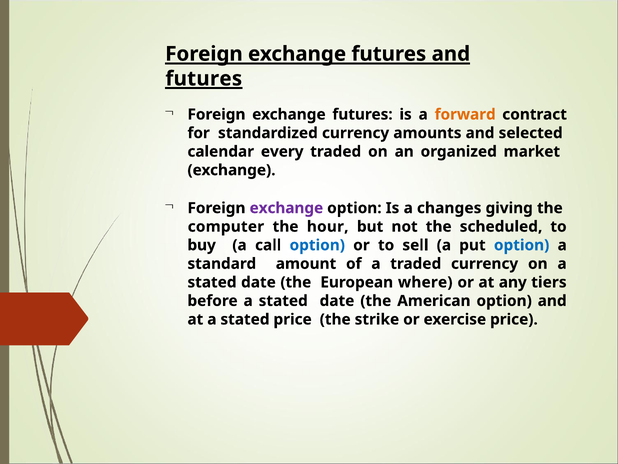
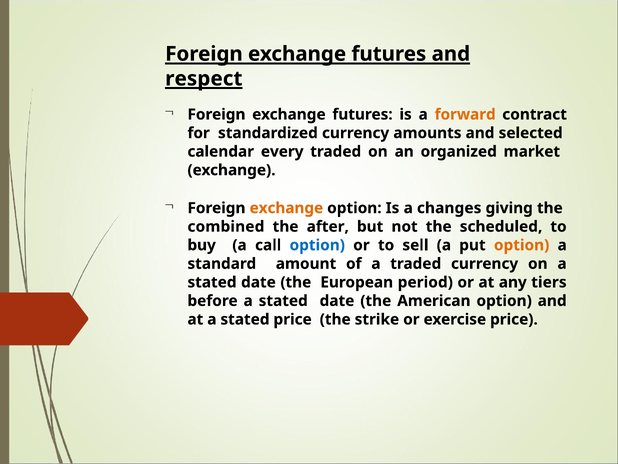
futures at (204, 79): futures -> respect
exchange at (286, 208) colour: purple -> orange
computer: computer -> combined
hour: hour -> after
option at (522, 245) colour: blue -> orange
where: where -> period
